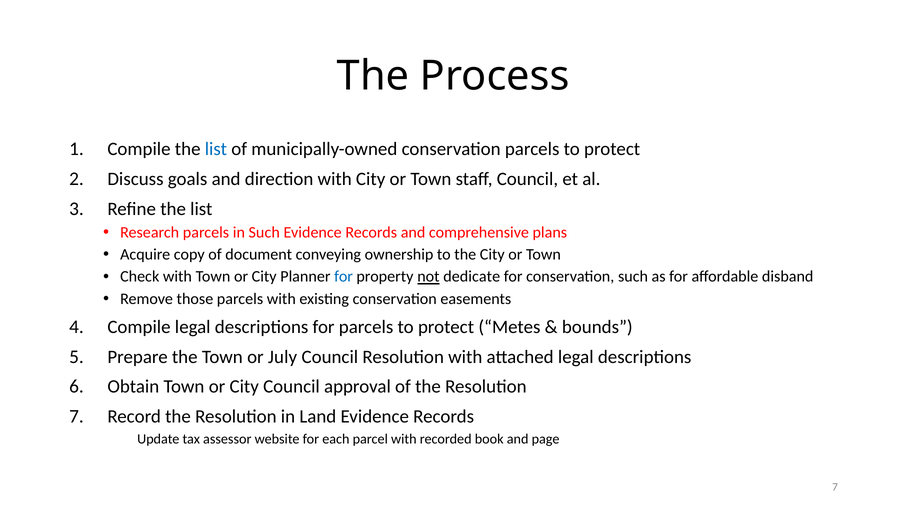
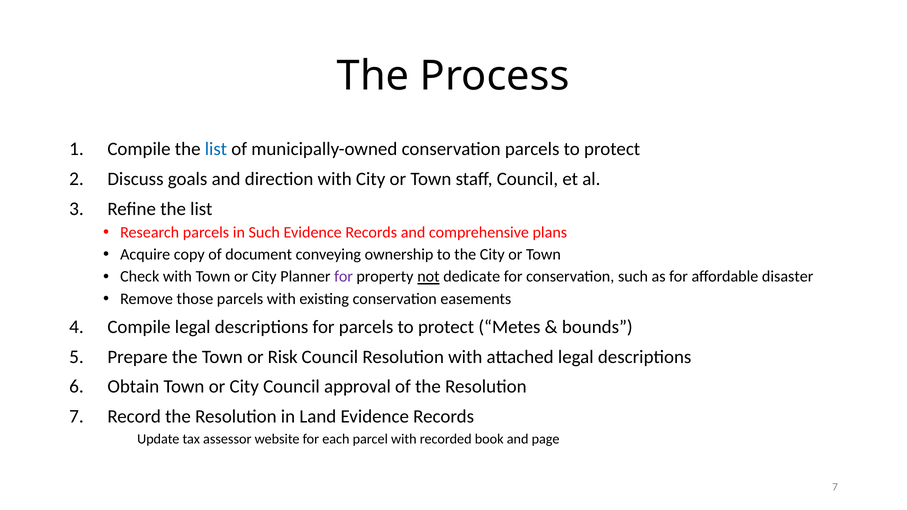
for at (344, 277) colour: blue -> purple
disband: disband -> disaster
July: July -> Risk
